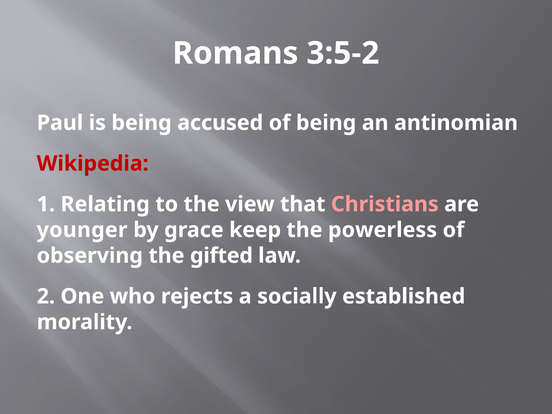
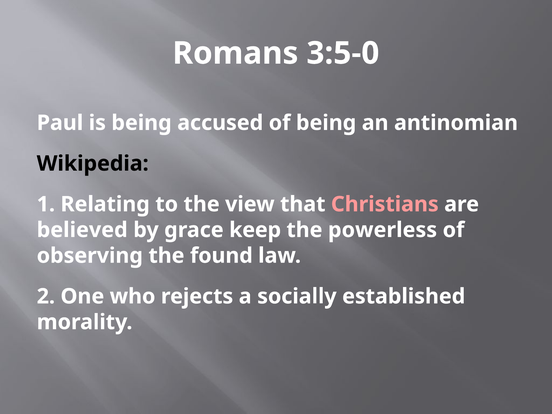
3:5-2: 3:5-2 -> 3:5-0
Wikipedia colour: red -> black
younger: younger -> believed
gifted: gifted -> found
